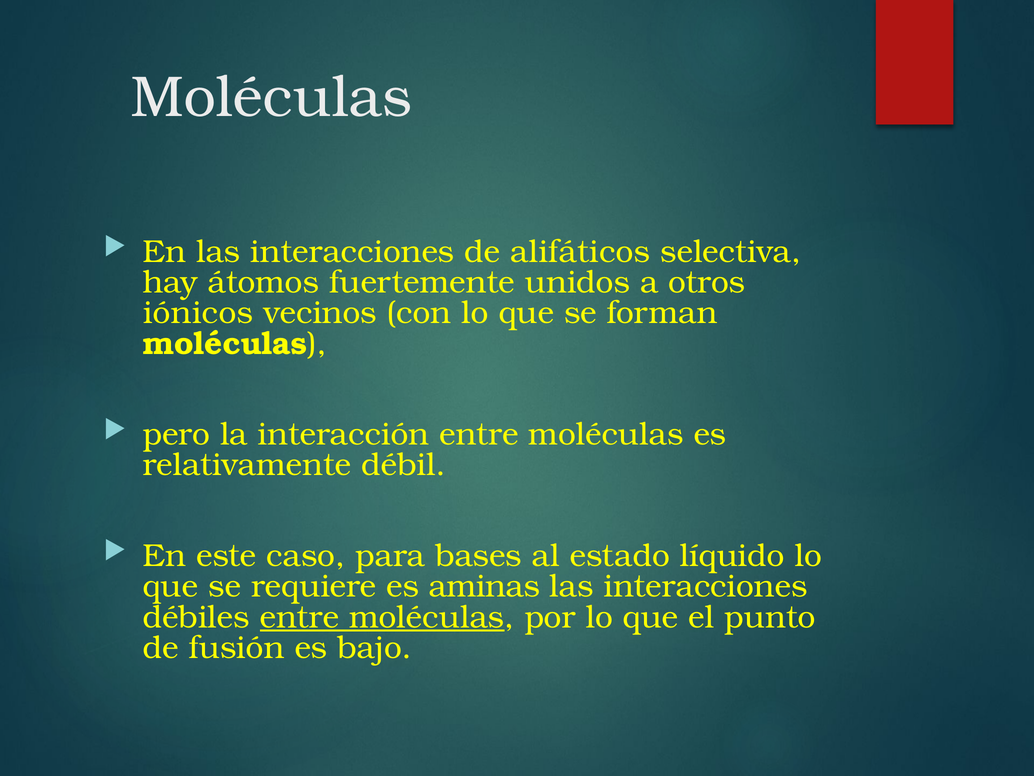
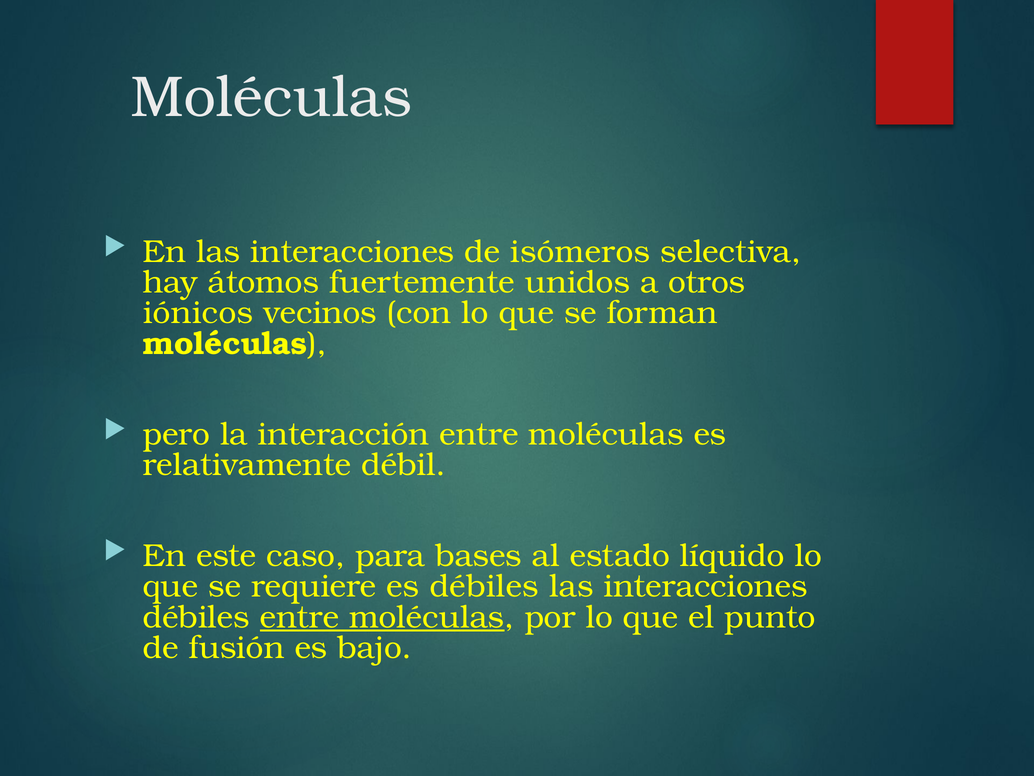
alifáticos: alifáticos -> isómeros
es aminas: aminas -> débiles
